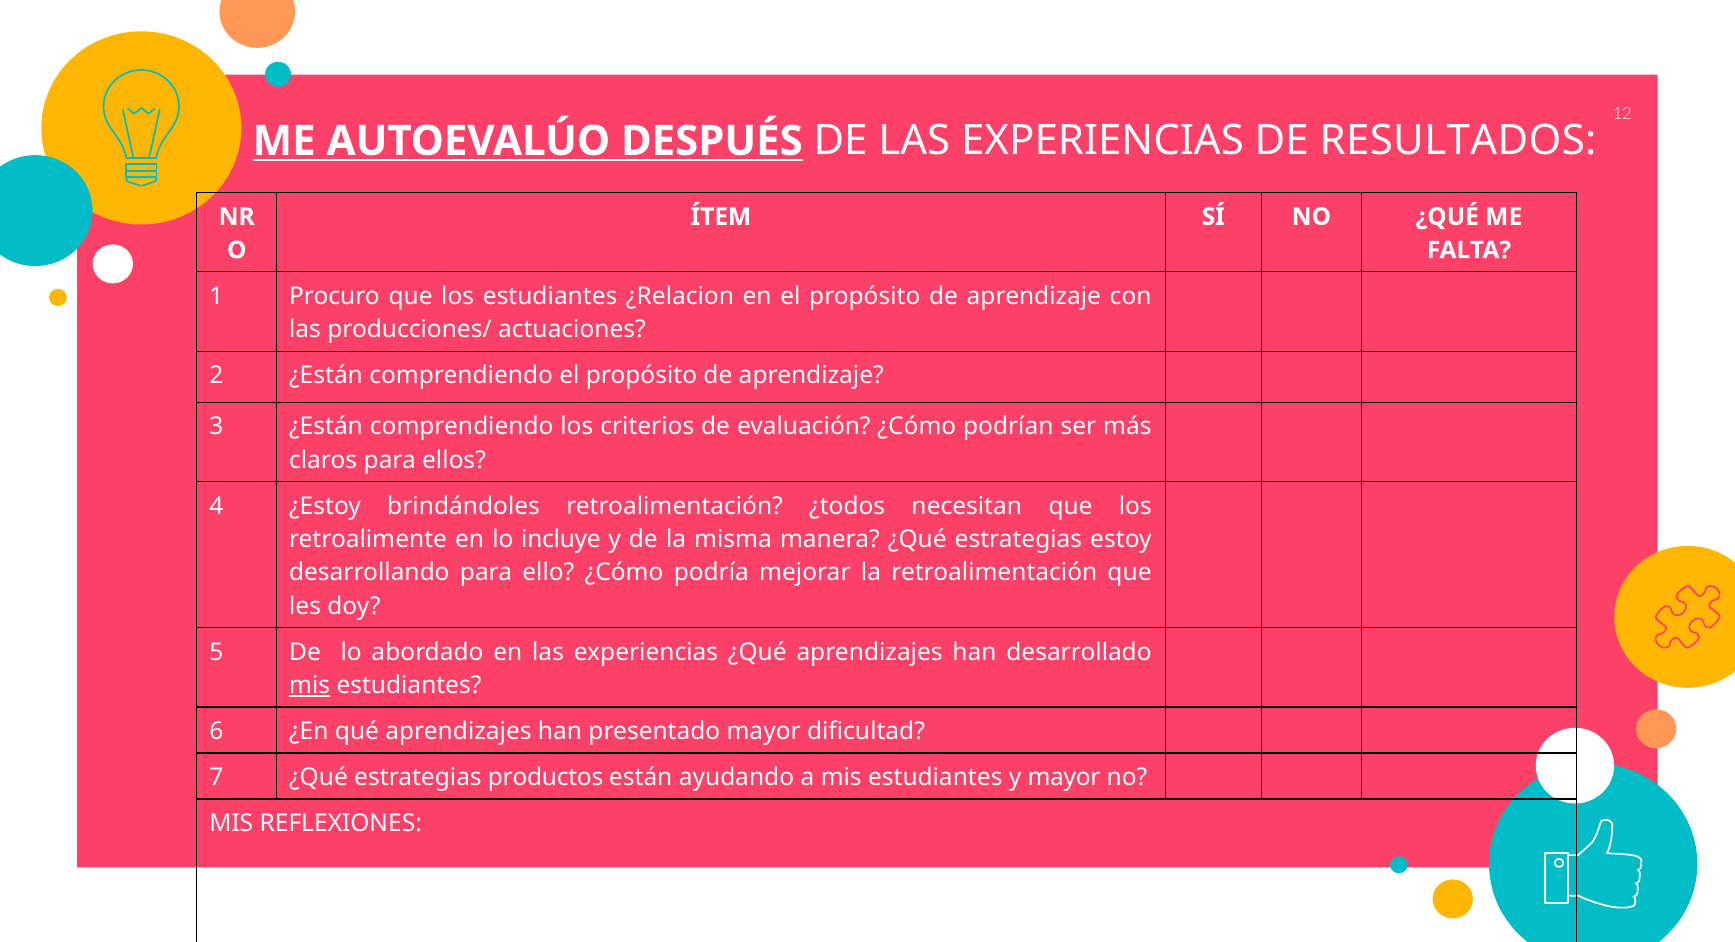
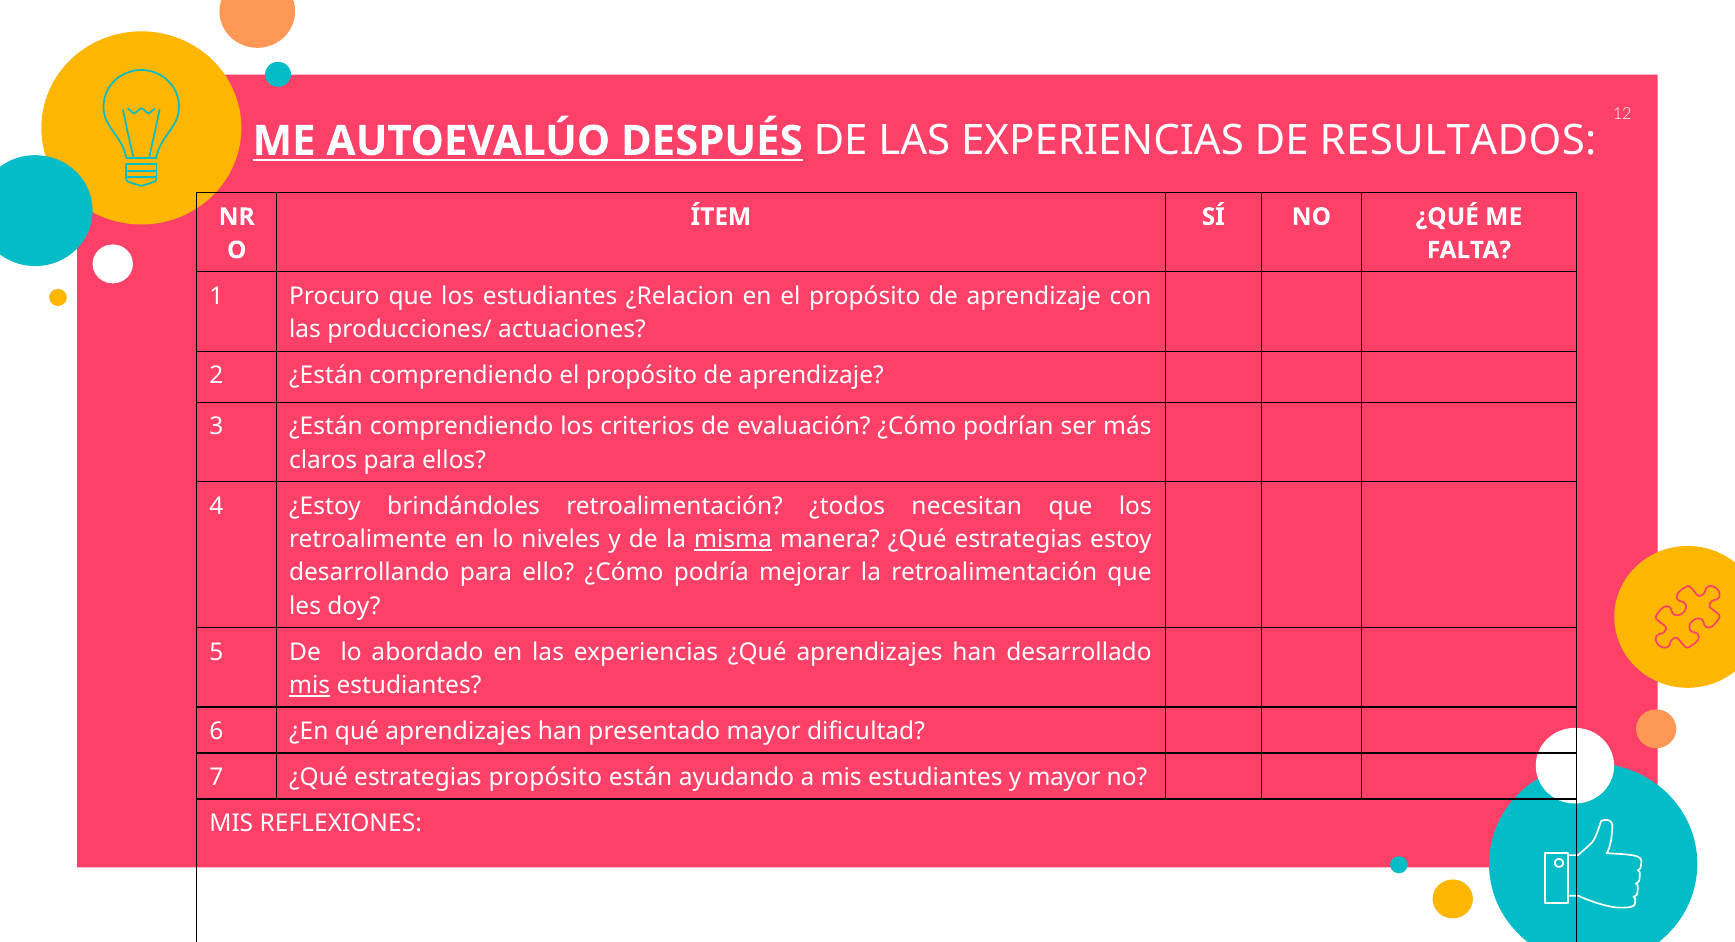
incluye: incluye -> niveles
misma underline: none -> present
estrategias productos: productos -> propósito
